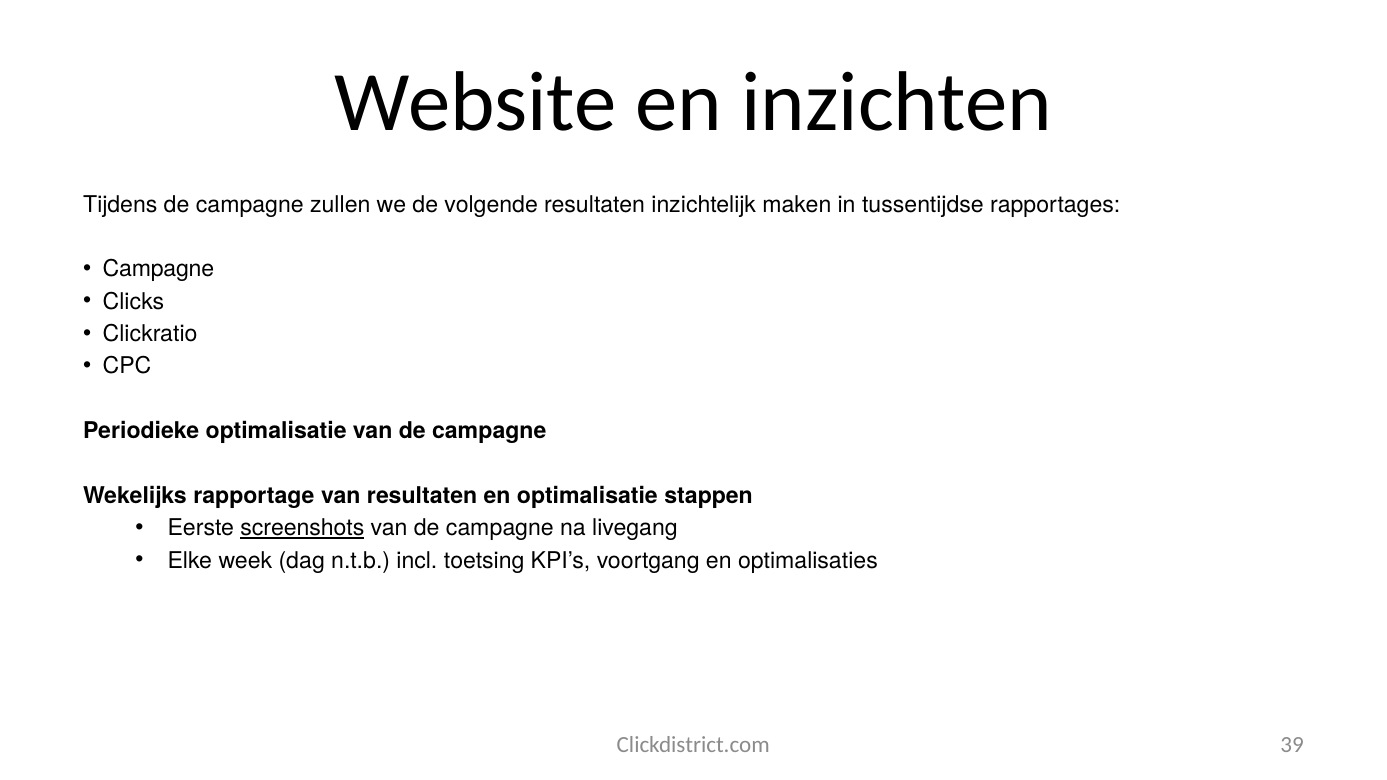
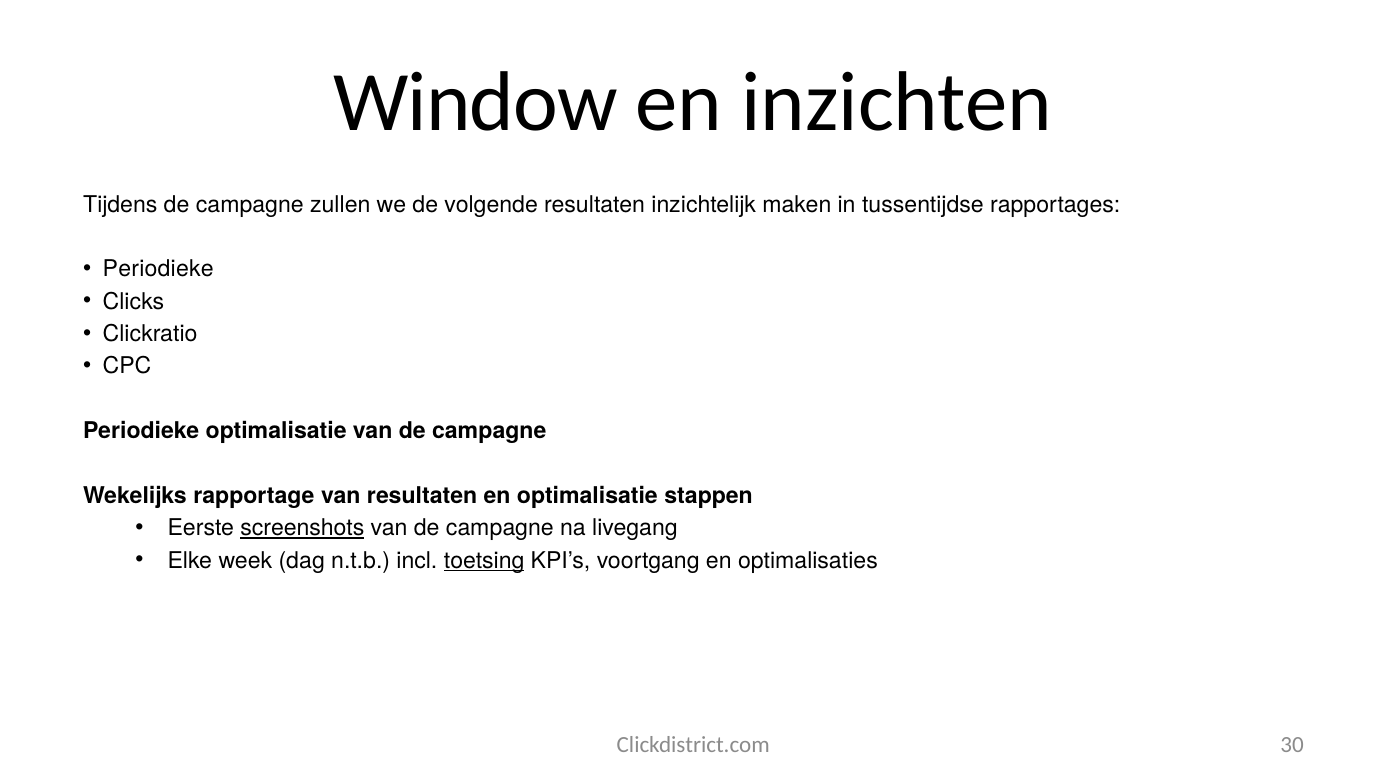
Website: Website -> Window
Campagne at (158, 269): Campagne -> Periodieke
toetsing underline: none -> present
39: 39 -> 30
